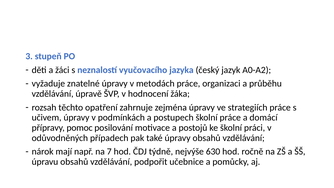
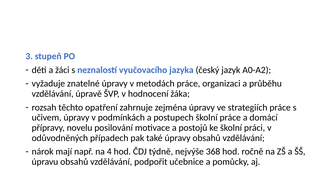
pomoc: pomoc -> novelu
7: 7 -> 4
630: 630 -> 368
